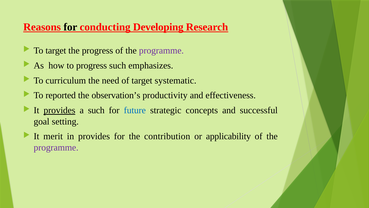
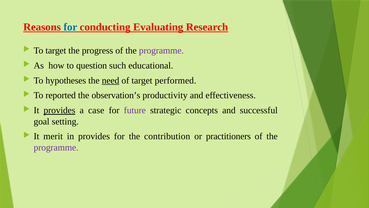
for at (70, 27) colour: black -> blue
Developing: Developing -> Evaluating
to progress: progress -> question
emphasizes: emphasizes -> educational
curriculum: curriculum -> hypotheses
need underline: none -> present
systematic: systematic -> performed
a such: such -> case
future colour: blue -> purple
applicability: applicability -> practitioners
